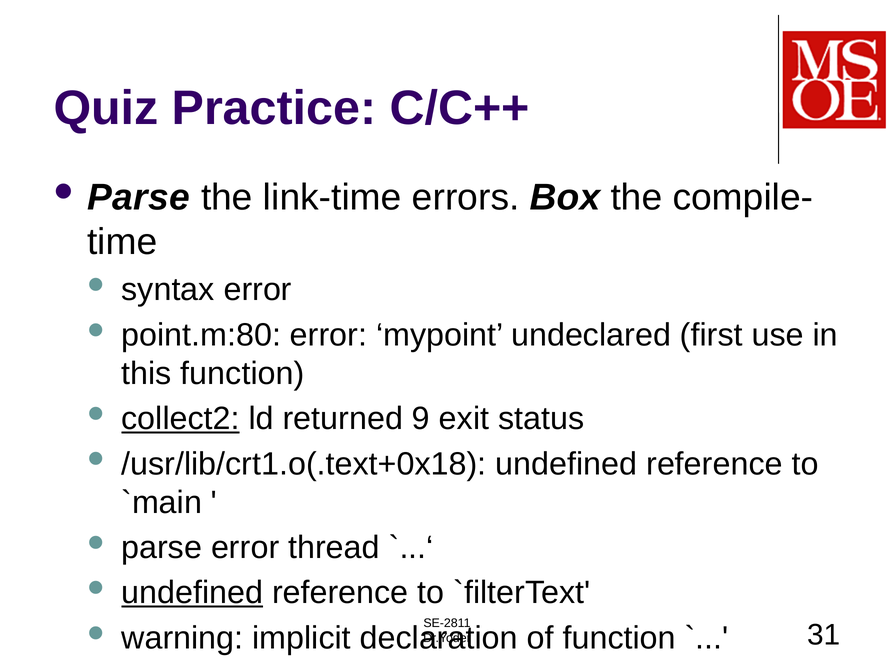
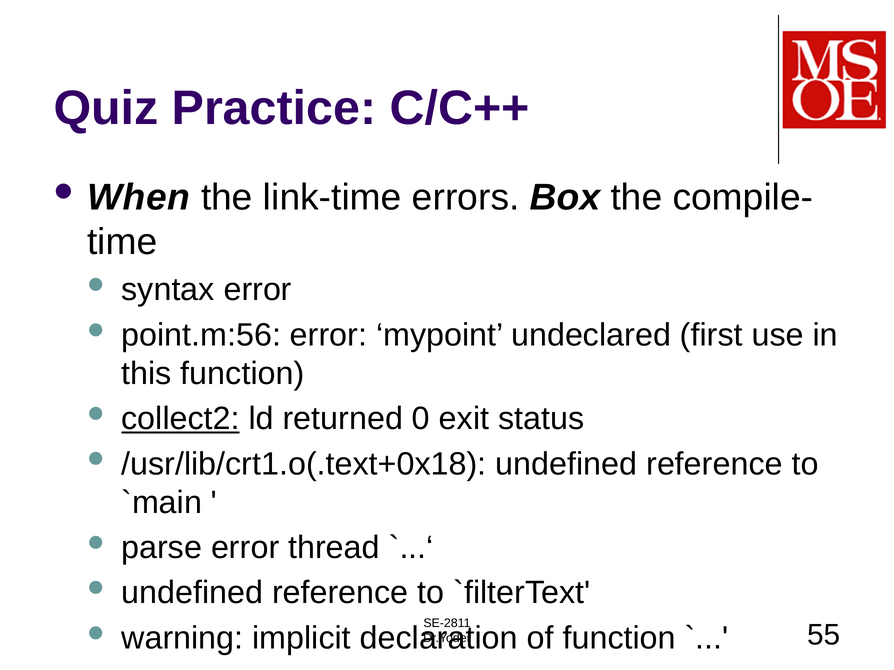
Parse at (139, 198): Parse -> When
point.m:80: point.m:80 -> point.m:56
9: 9 -> 0
undefined at (192, 593) underline: present -> none
31: 31 -> 55
